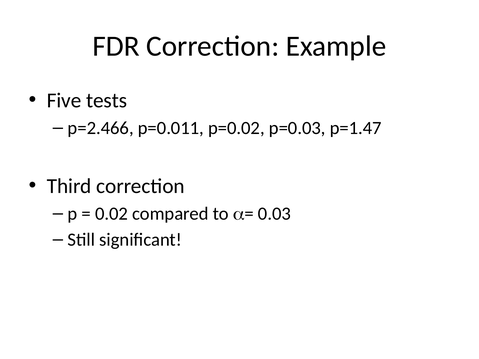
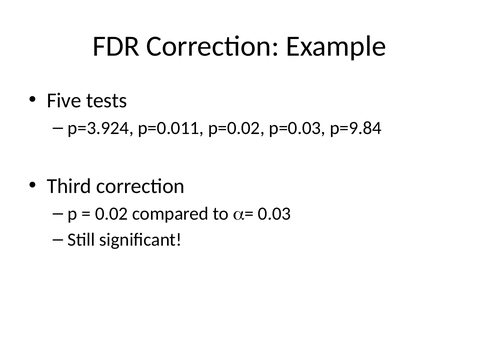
p=2.466: p=2.466 -> p=3.924
p=1.47: p=1.47 -> p=9.84
